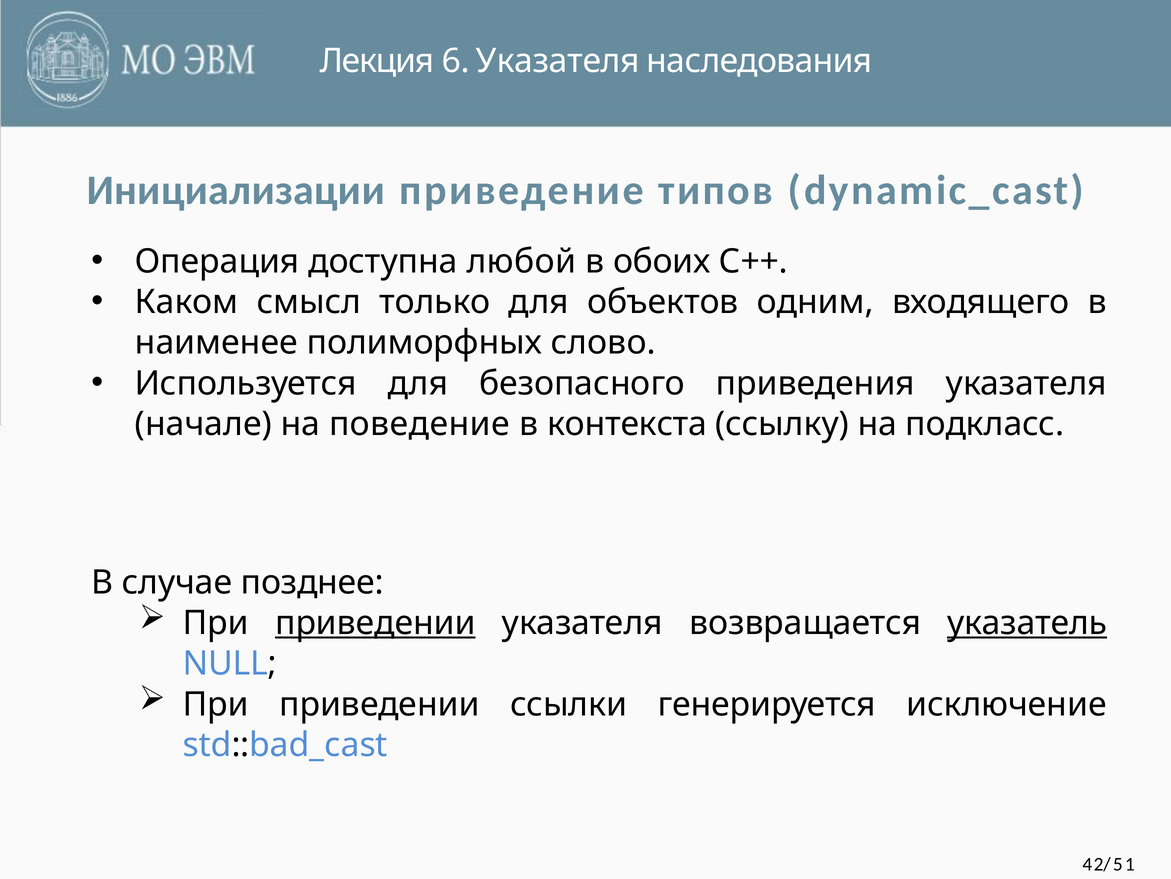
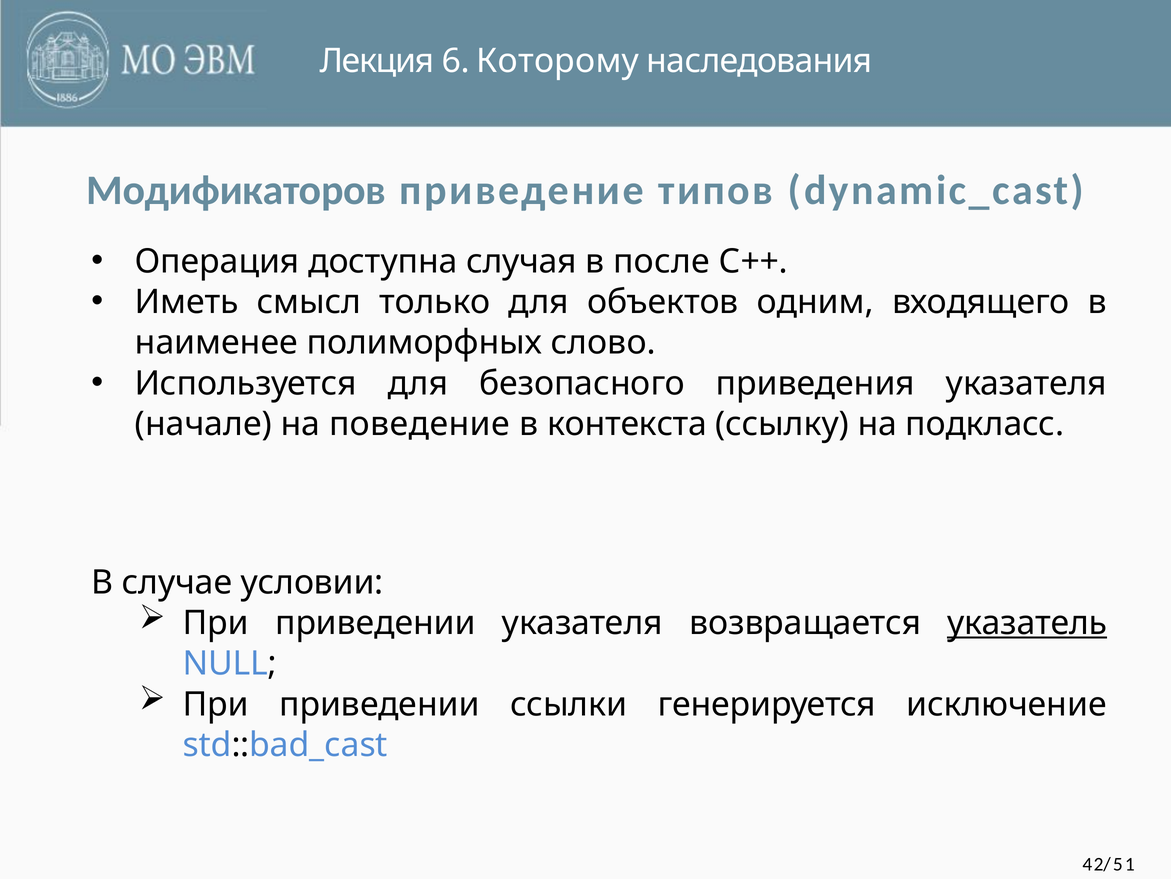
6 Указателя: Указателя -> Которому
Инициализации: Инициализации -> Модификаторов
любой: любой -> случая
обоих: обоих -> после
Каком: Каком -> Иметь
позднее: позднее -> условии
приведении at (375, 623) underline: present -> none
